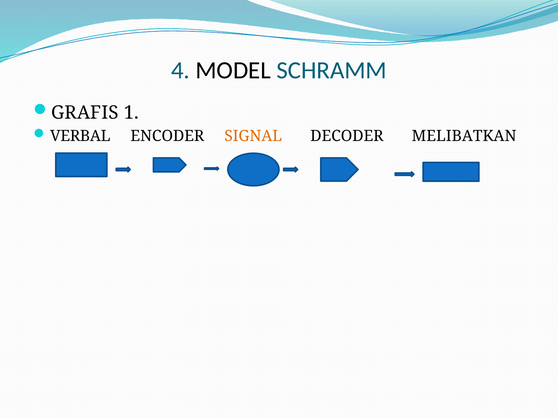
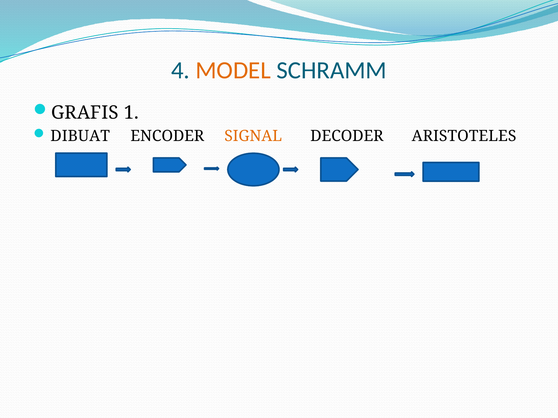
MODEL colour: black -> orange
VERBAL: VERBAL -> DIBUAT
MELIBATKAN: MELIBATKAN -> ARISTOTELES
